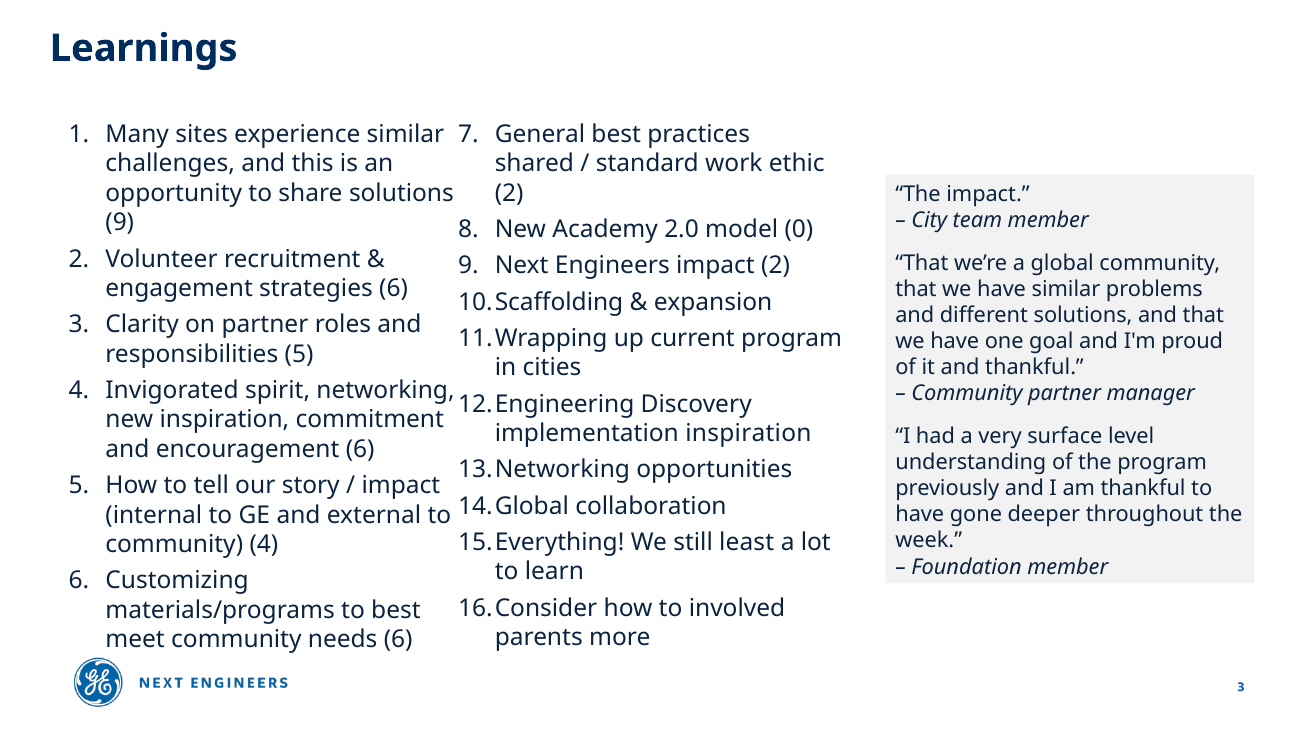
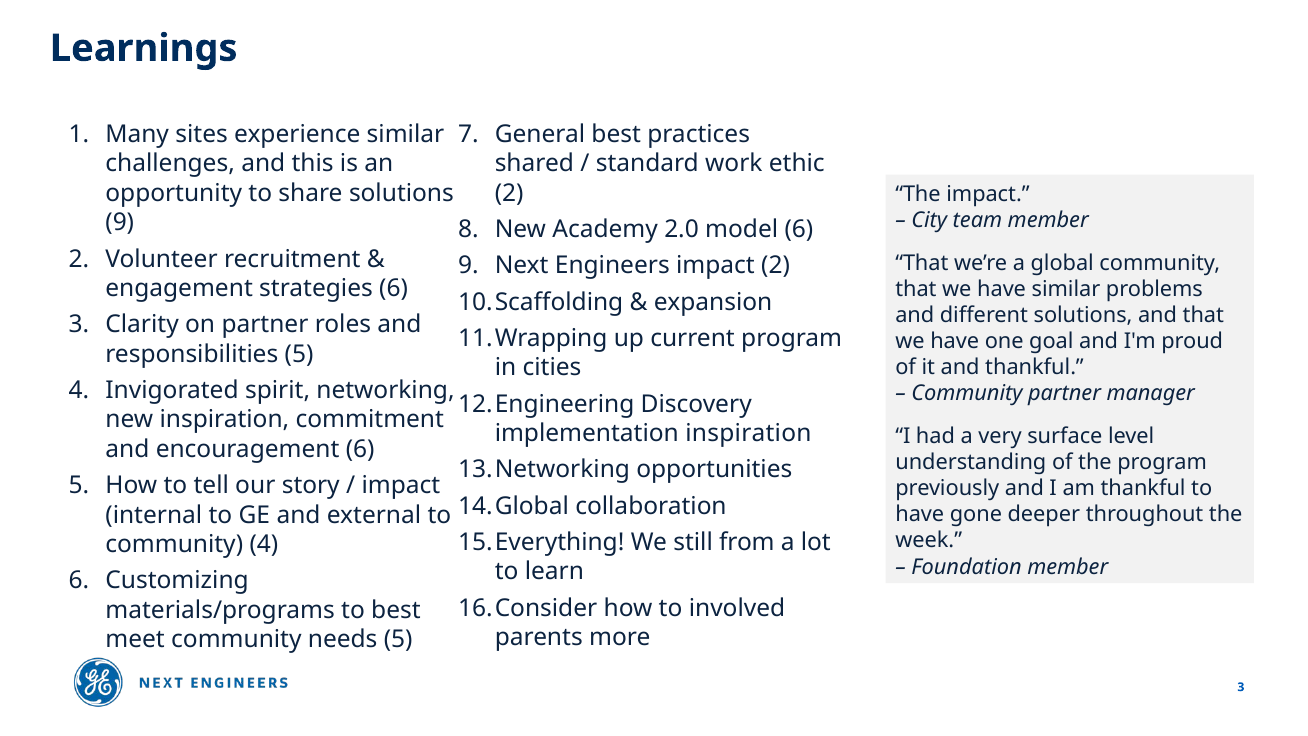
model 0: 0 -> 6
least: least -> from
needs 6: 6 -> 5
